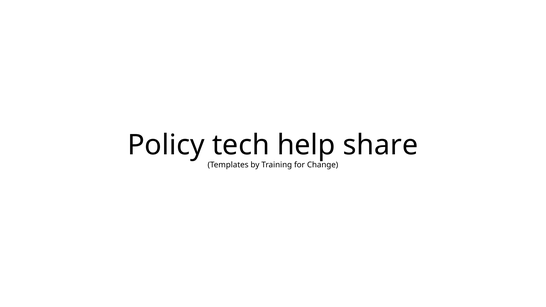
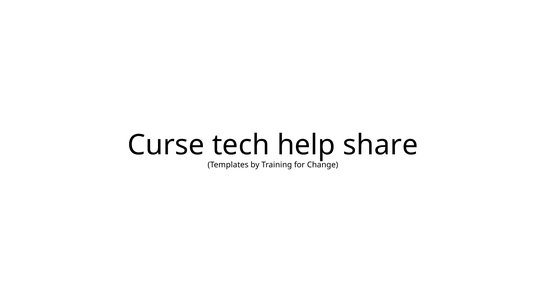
Policy: Policy -> Curse
